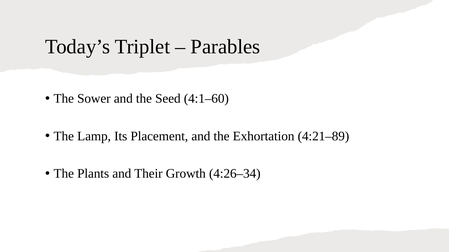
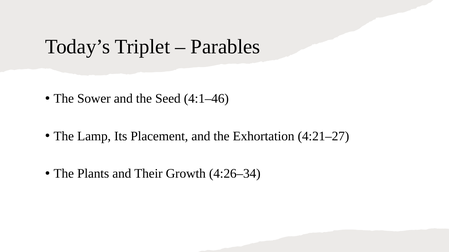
4:1–60: 4:1–60 -> 4:1–46
4:21–89: 4:21–89 -> 4:21–27
